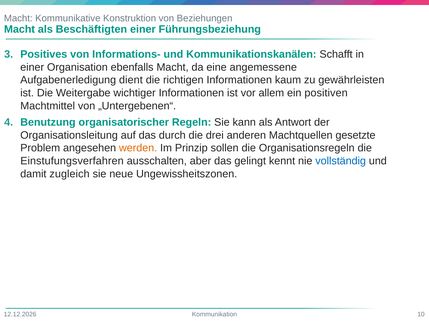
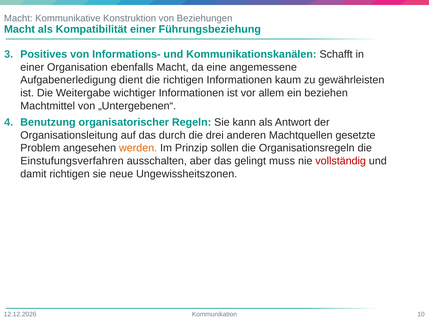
Beschäftigten: Beschäftigten -> Kompatibilität
positiven: positiven -> beziehen
kennt: kennt -> muss
vollständig colour: blue -> red
damit zugleich: zugleich -> richtigen
